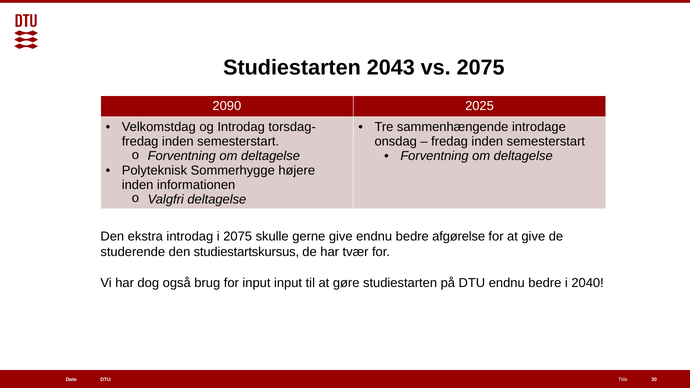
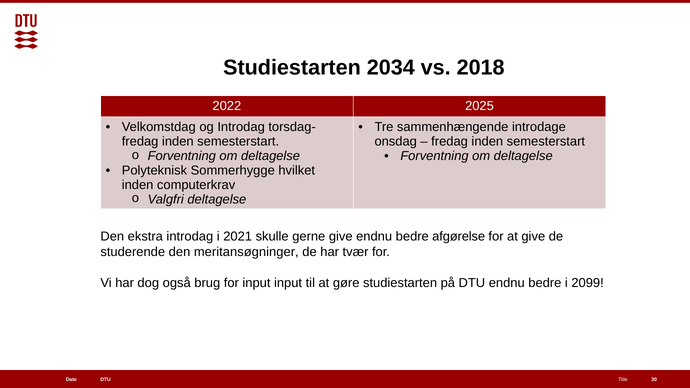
2043: 2043 -> 2034
vs 2075: 2075 -> 2018
2090: 2090 -> 2022
højere: højere -> hvilket
informationen: informationen -> computerkrav
i 2075: 2075 -> 2021
studiestartskursus: studiestartskursus -> meritansøgninger
2040: 2040 -> 2099
